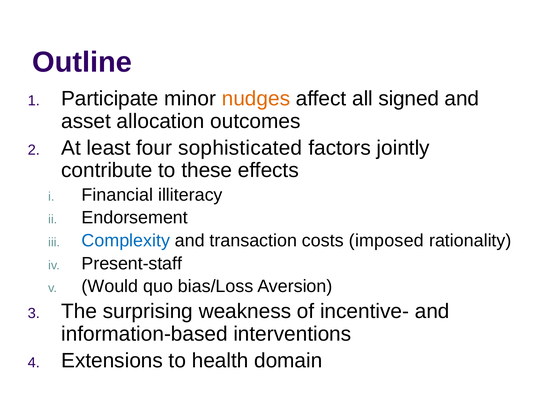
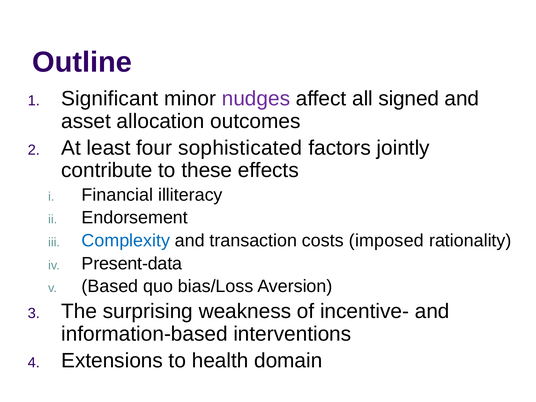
Participate: Participate -> Significant
nudges colour: orange -> purple
Present-staff: Present-staff -> Present-data
Would: Would -> Based
